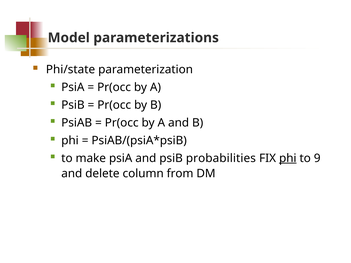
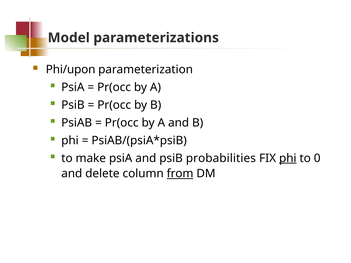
Phi/state: Phi/state -> Phi/upon
9: 9 -> 0
from underline: none -> present
